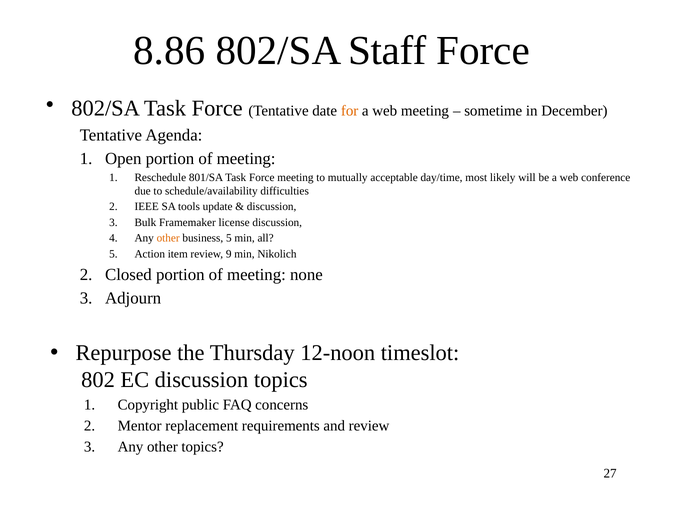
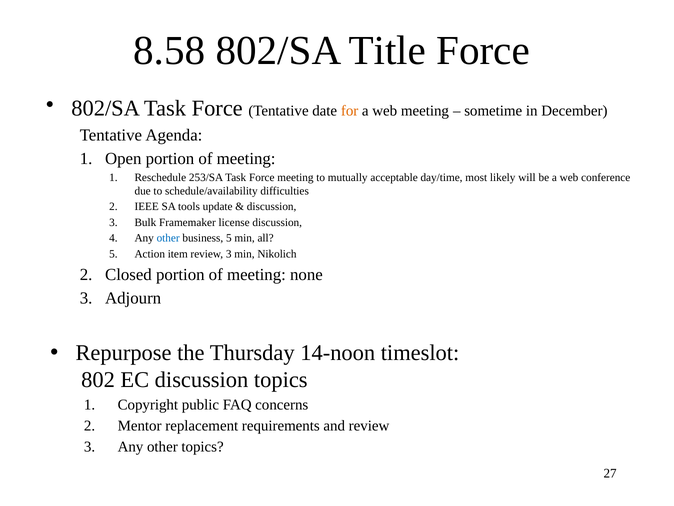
8.86: 8.86 -> 8.58
Staff: Staff -> Title
801/SA: 801/SA -> 253/SA
other at (168, 238) colour: orange -> blue
item review 9: 9 -> 3
12-noon: 12-noon -> 14-noon
